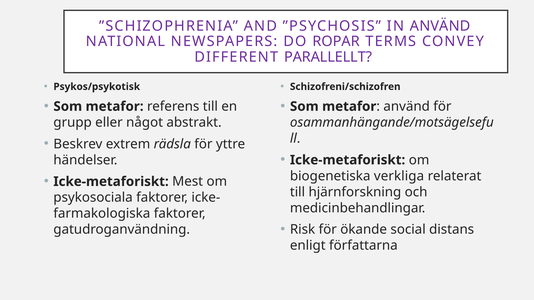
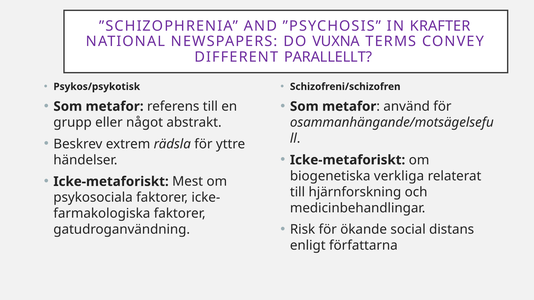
IN ANVÄND: ANVÄND -> KRAFTER
ROPAR: ROPAR -> VUXNA
